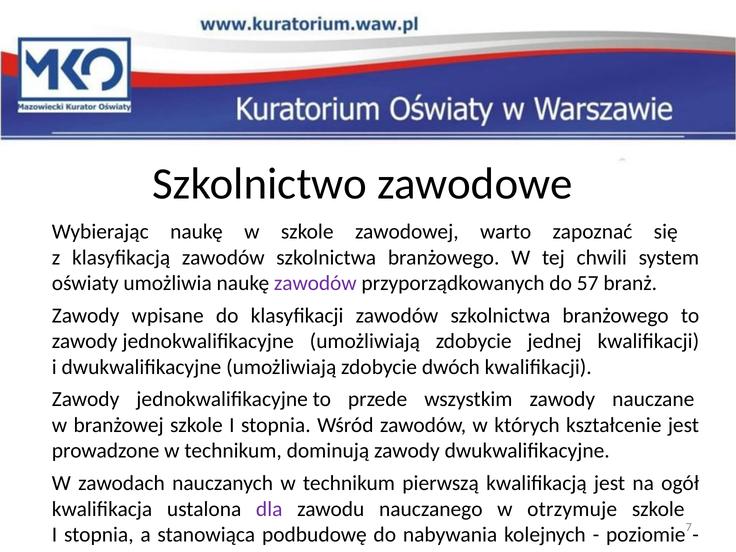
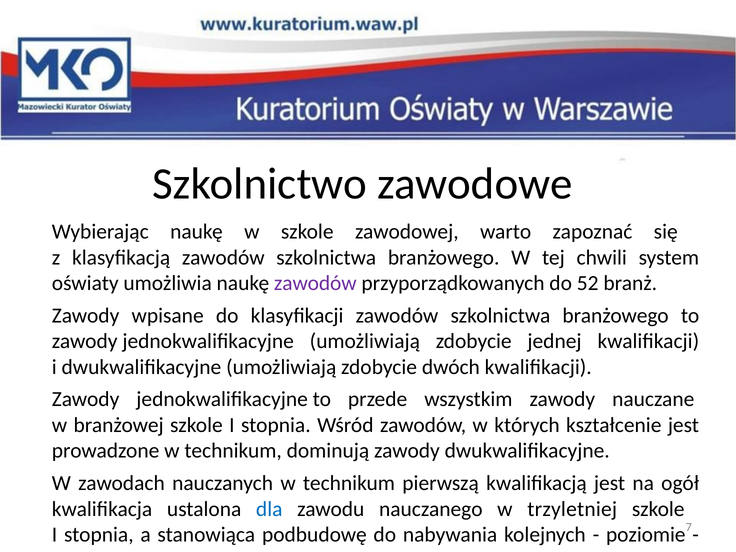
57: 57 -> 52
dla colour: purple -> blue
otrzymuje: otrzymuje -> trzyletniej
